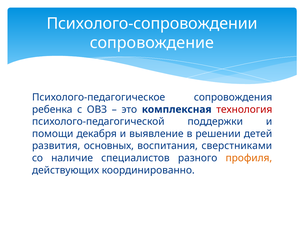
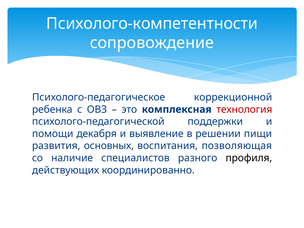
Психолого-сопровождении: Психолого-сопровождении -> Психолого-компетентности
сопровождения: сопровождения -> коррекционной
детей: детей -> пищи
сверстниками: сверстниками -> позволяющая
профиля colour: orange -> black
